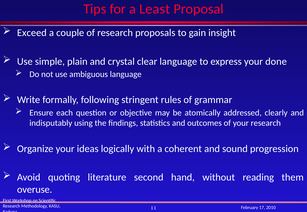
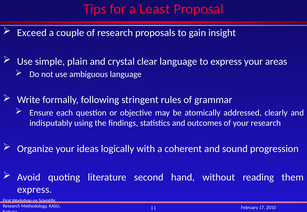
done: done -> areas
overuse at (35, 190): overuse -> express
